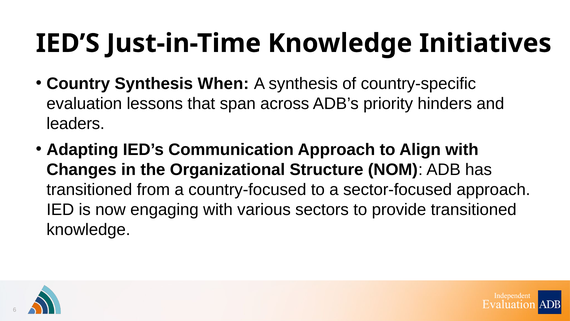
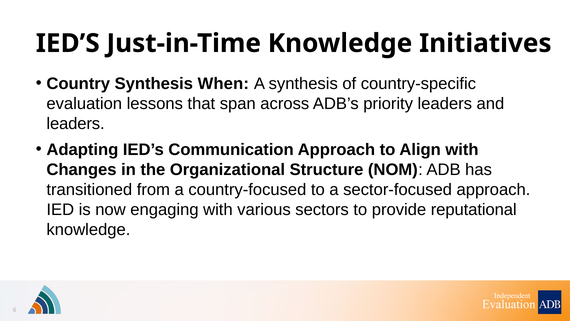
priority hinders: hinders -> leaders
provide transitioned: transitioned -> reputational
